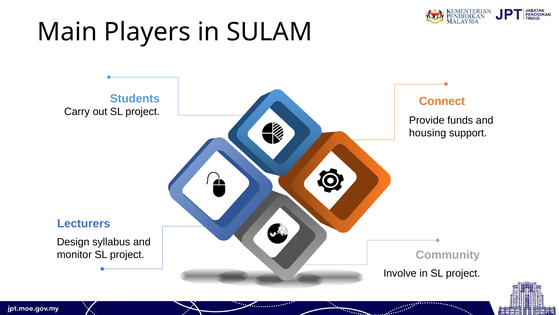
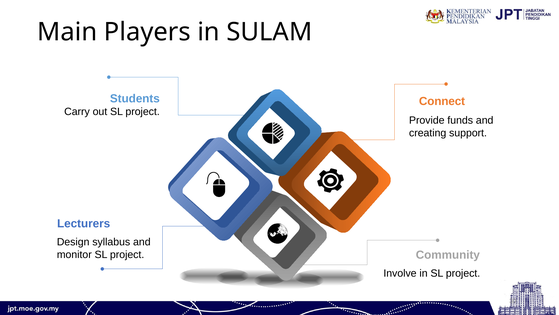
housing: housing -> creating
